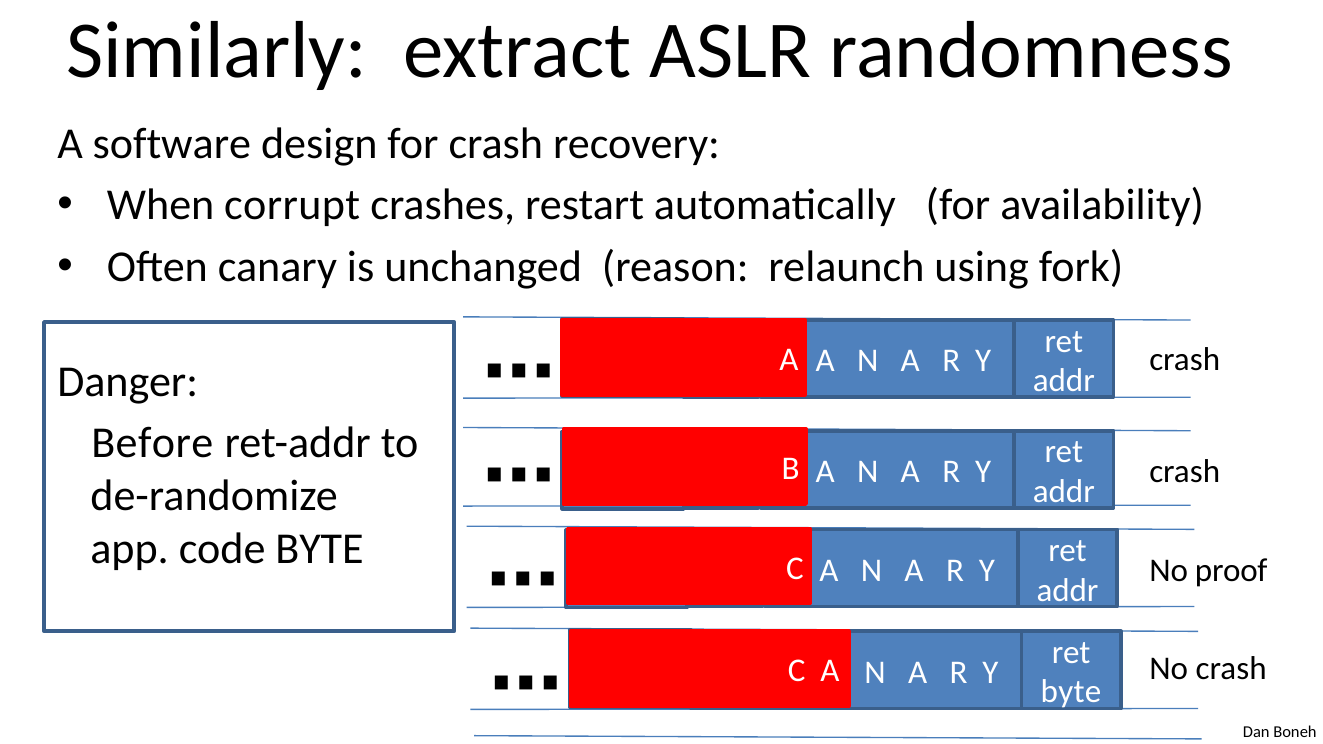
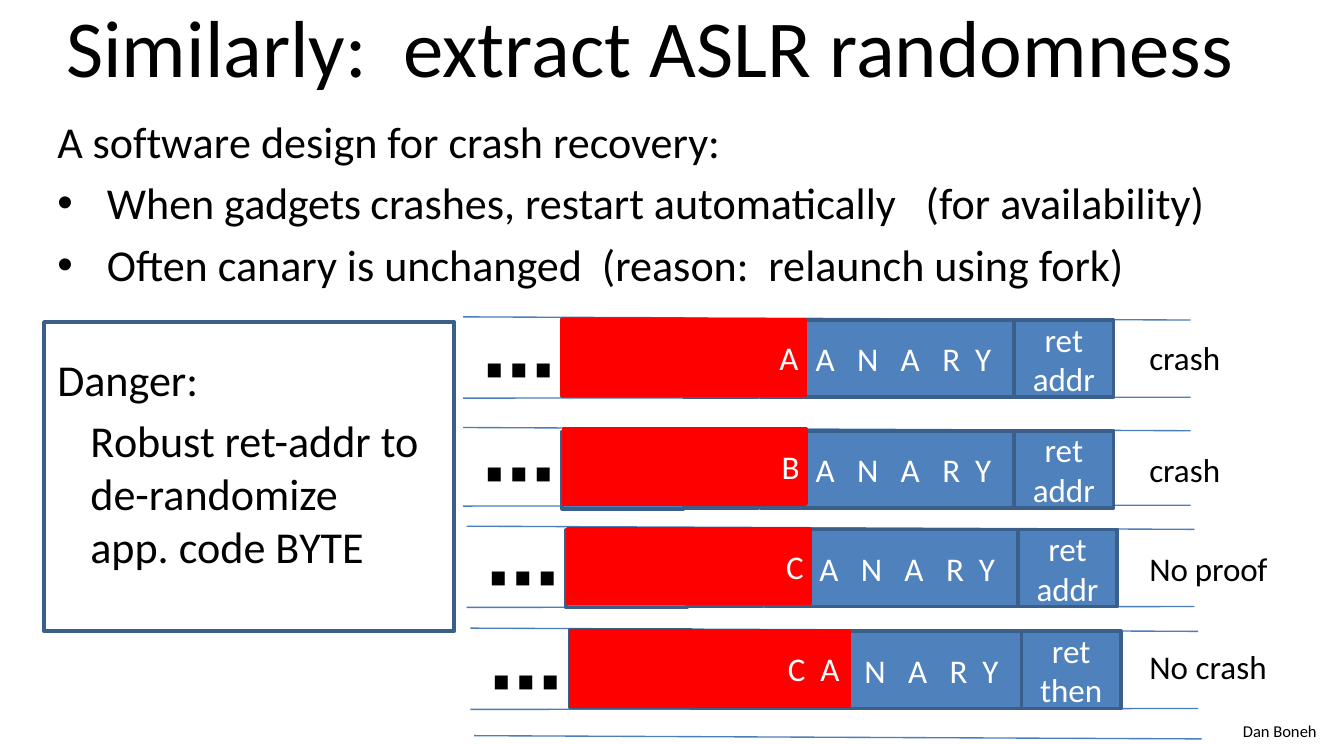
corrupt: corrupt -> gadgets
Before: Before -> Robust
byte at (1071, 692): byte -> then
